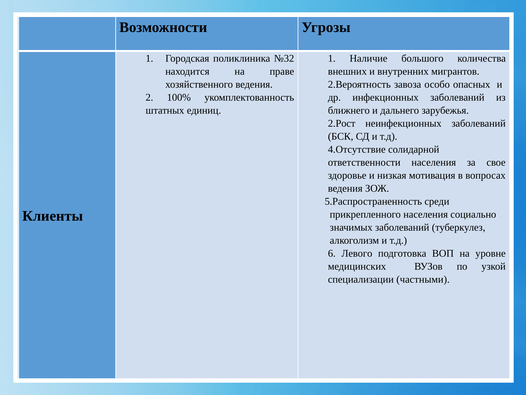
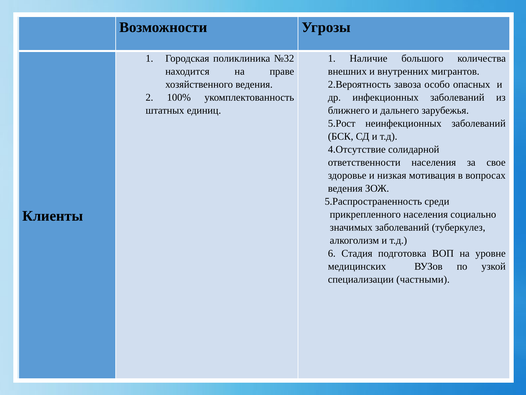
2.Рост: 2.Рост -> 5.Рост
Левого: Левого -> Стадия
